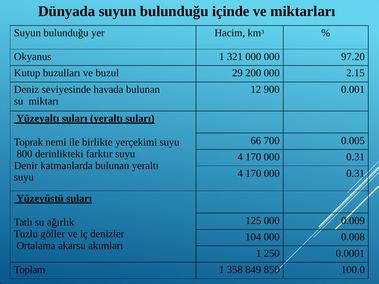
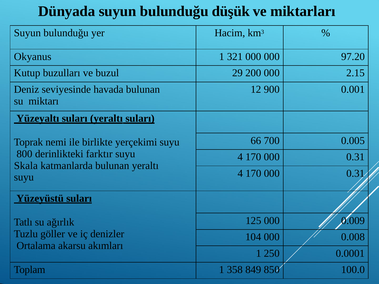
içinde: içinde -> düşük
Denir: Denir -> Skala
